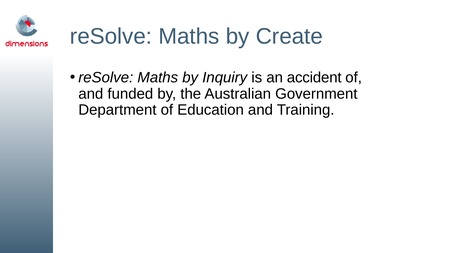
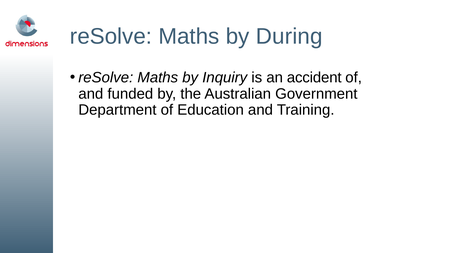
Create: Create -> During
